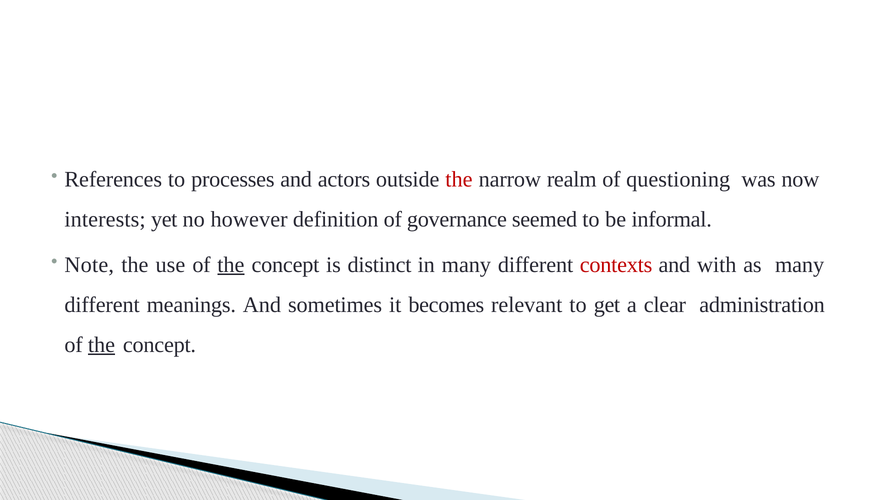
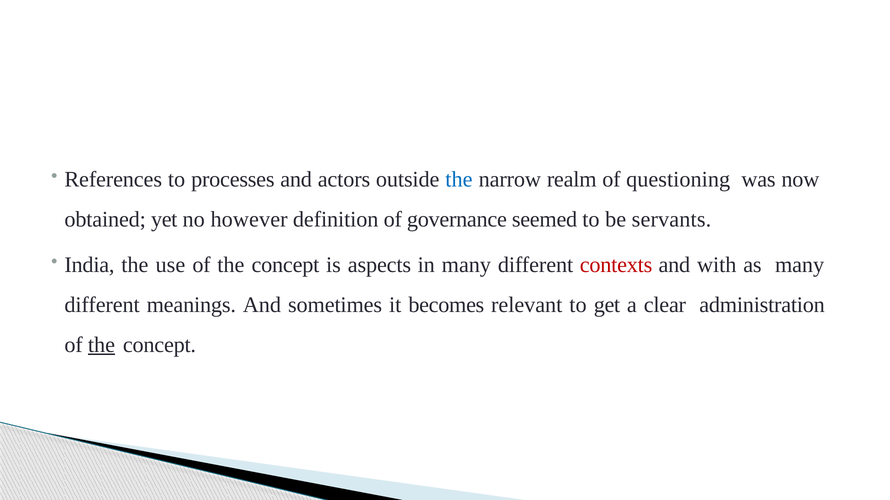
the at (459, 180) colour: red -> blue
interests: interests -> obtained
informal: informal -> servants
Note: Note -> India
the at (231, 265) underline: present -> none
distinct: distinct -> aspects
